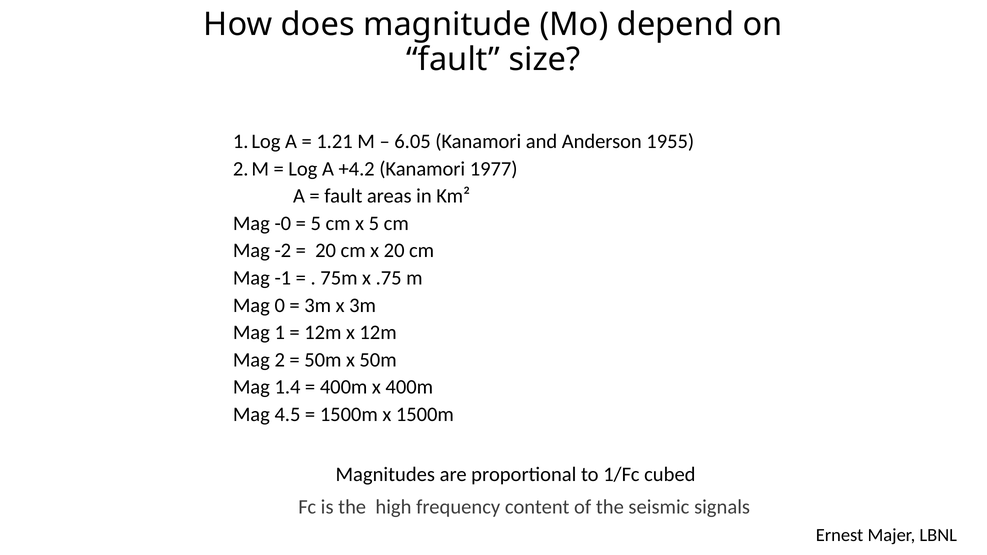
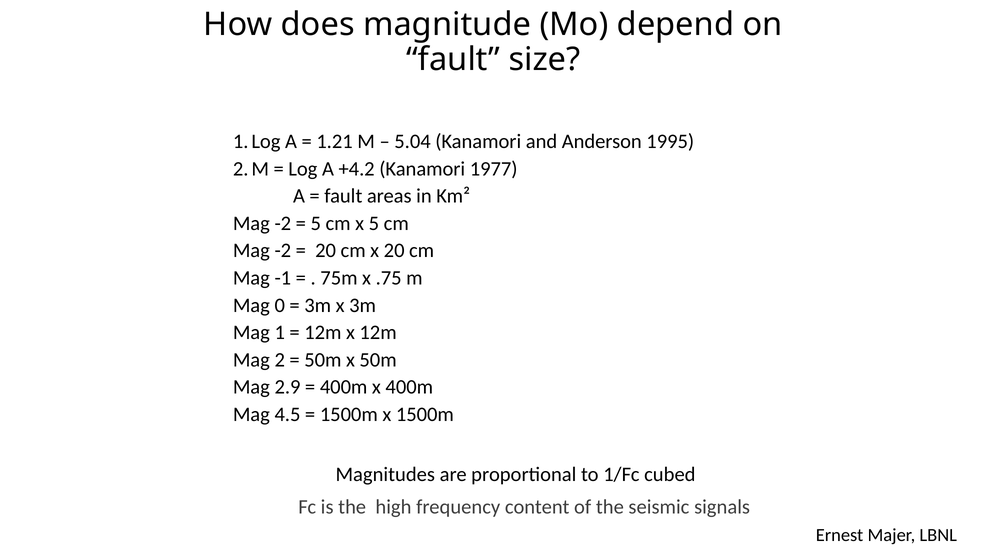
6.05: 6.05 -> 5.04
1955: 1955 -> 1995
-0 at (283, 223): -0 -> -2
1.4: 1.4 -> 2.9
